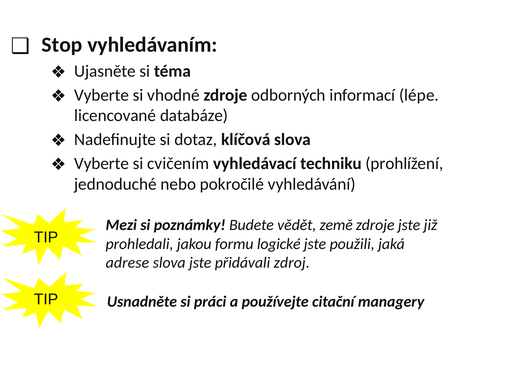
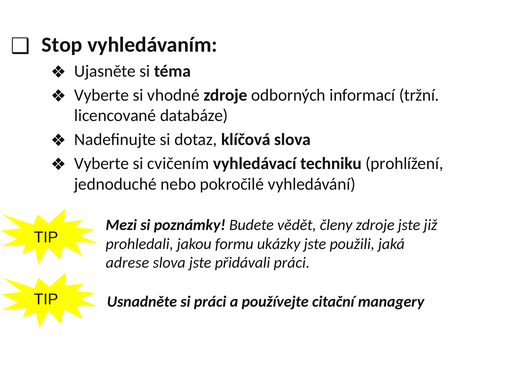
lépe: lépe -> tržní
země: země -> členy
logické: logické -> ukázky
přidávali zdroj: zdroj -> práci
